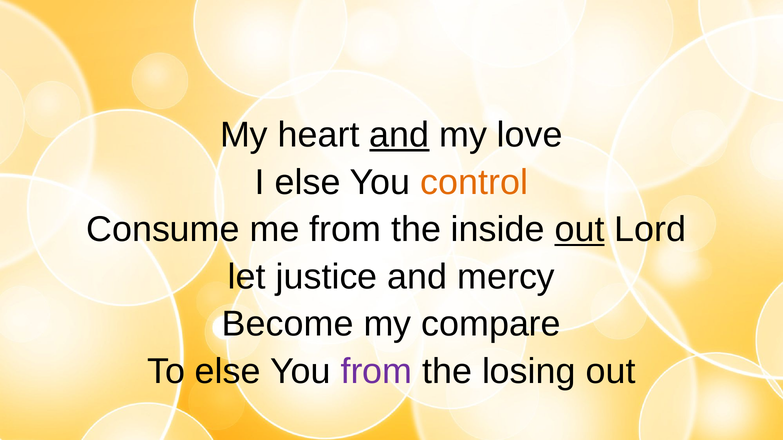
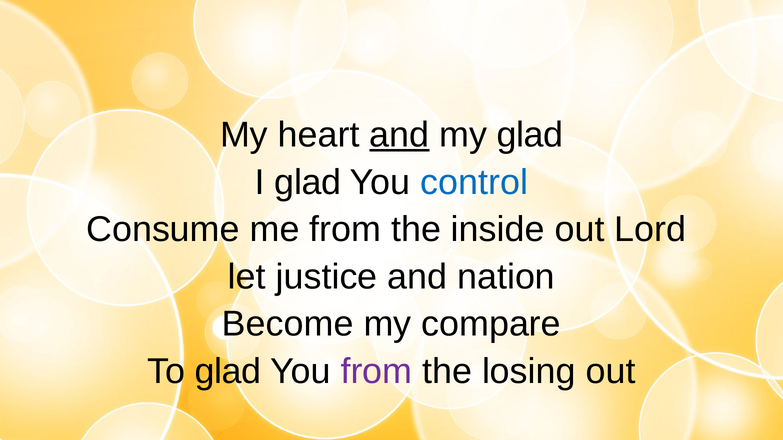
my love: love -> glad
I else: else -> glad
control colour: orange -> blue
out at (580, 230) underline: present -> none
mercy: mercy -> nation
To else: else -> glad
